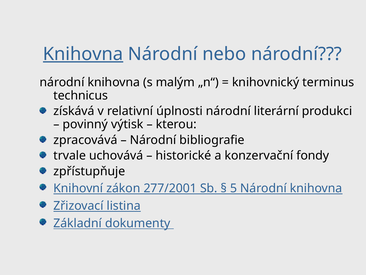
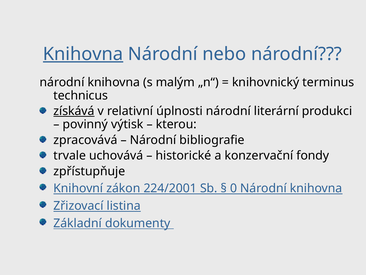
získává underline: none -> present
277/2001: 277/2001 -> 224/2001
5: 5 -> 0
